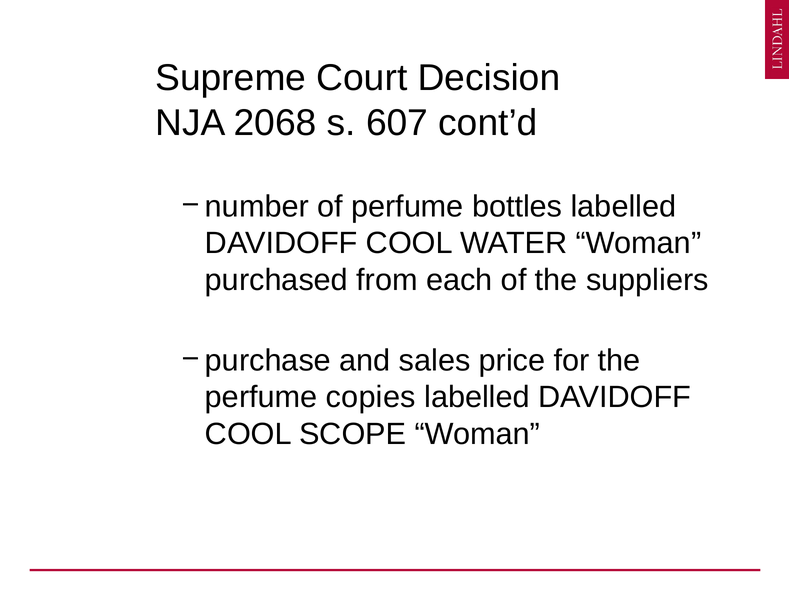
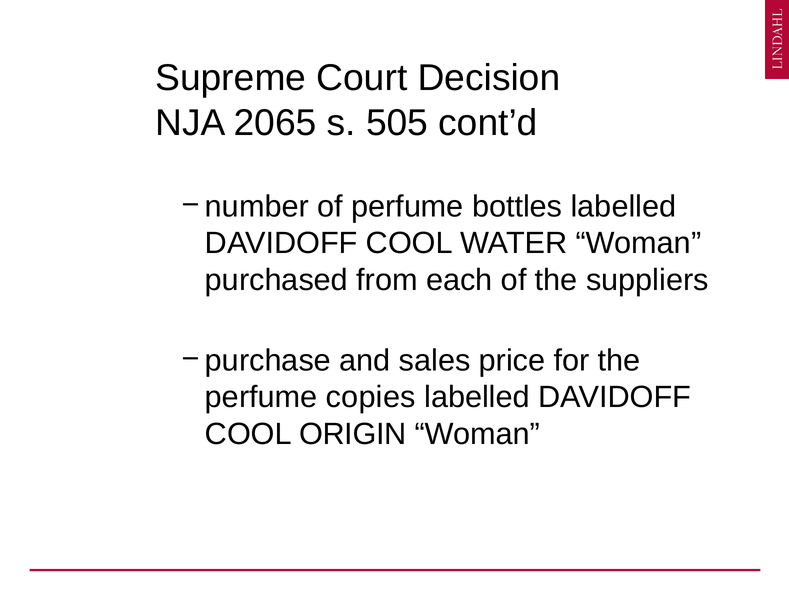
2068: 2068 -> 2065
607: 607 -> 505
SCOPE: SCOPE -> ORIGIN
